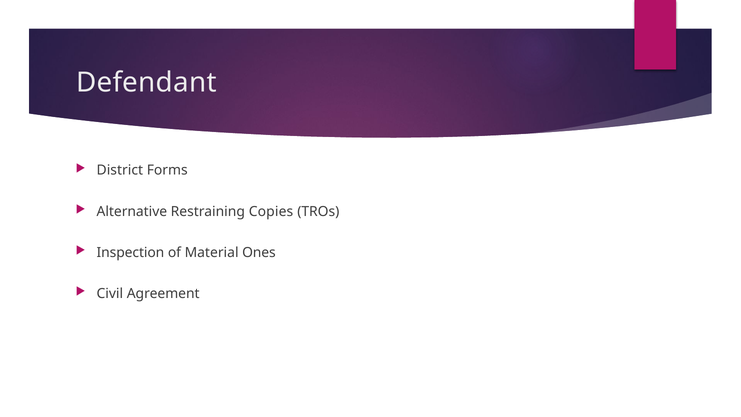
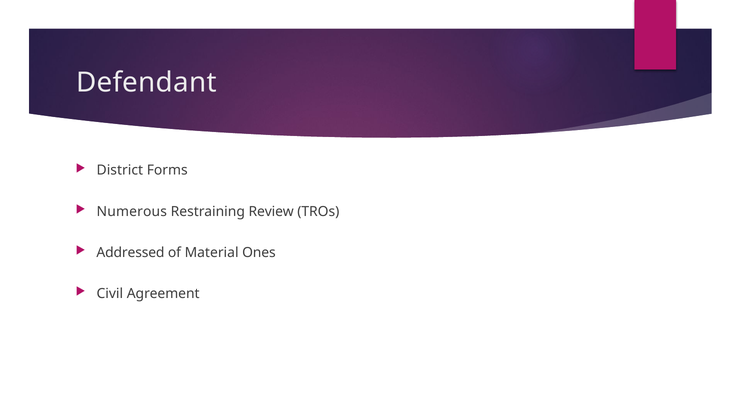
Alternative: Alternative -> Numerous
Copies: Copies -> Review
Inspection: Inspection -> Addressed
